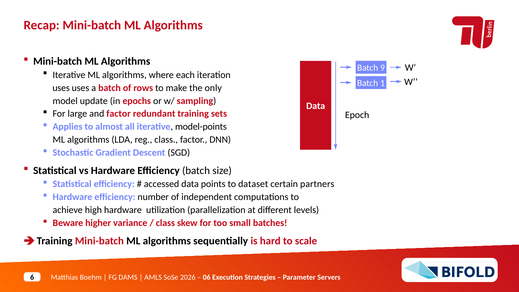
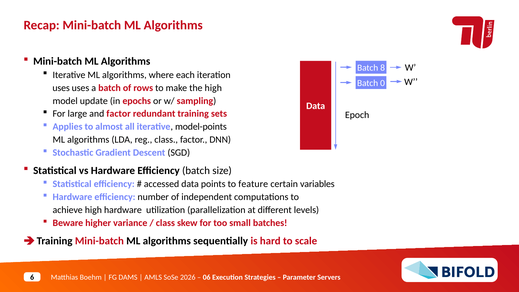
9: 9 -> 8
1: 1 -> 0
the only: only -> high
dataset: dataset -> feature
partners: partners -> variables
